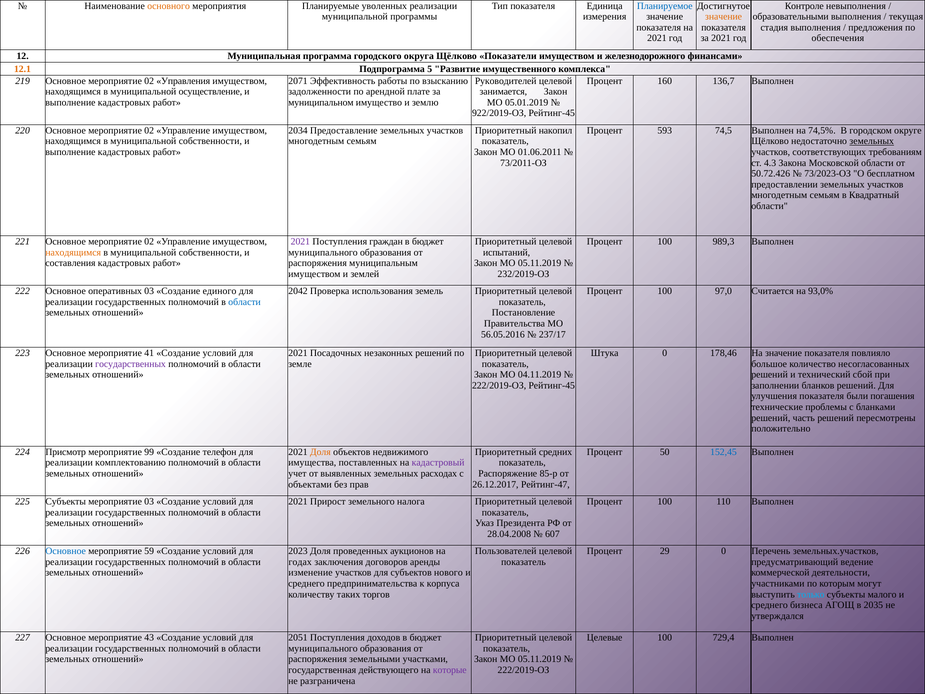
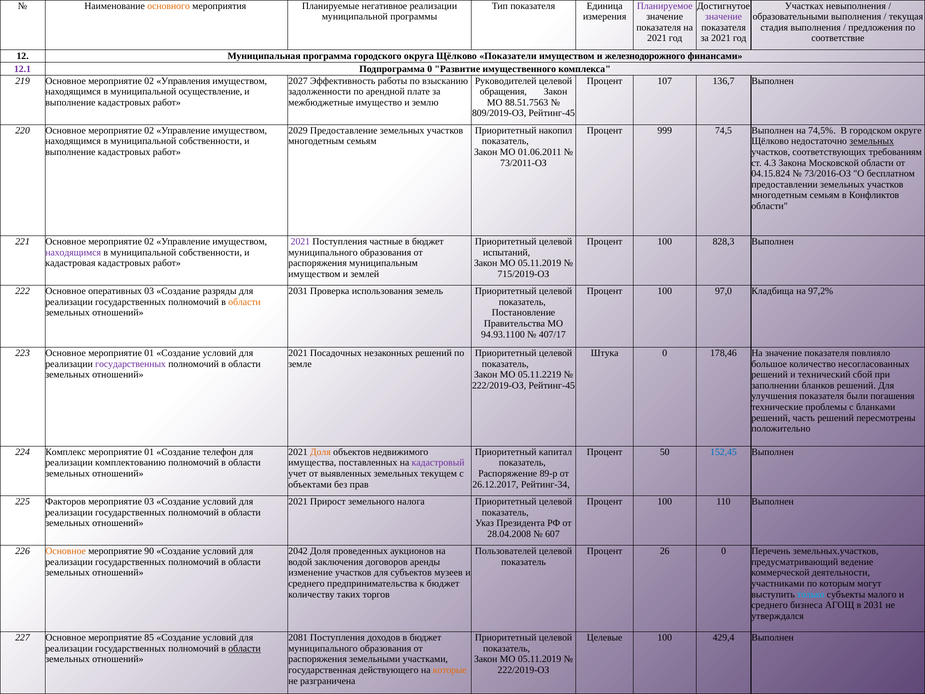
уволенных: уволенных -> негативное
Планируемое colour: blue -> purple
Контроле: Контроле -> Участках
значение at (724, 17) colour: orange -> purple
обеспечения: обеспечения -> соответствие
12.1 colour: orange -> purple
Подпрограмма 5: 5 -> 0
2071: 2071 -> 2027
160: 160 -> 107
занимается: занимается -> обращения
муниципальном: муниципальном -> межбюджетные
05.01.2019: 05.01.2019 -> 88.51.7563
922/2019-ОЗ: 922/2019-ОЗ -> 809/2019-ОЗ
2034: 2034 -> 2029
593: 593 -> 999
50.72.426: 50.72.426 -> 04.15.824
73/2023-ОЗ: 73/2023-ОЗ -> 73/2016-ОЗ
Квадратный: Квадратный -> Конфликтов
граждан: граждан -> частные
989,3: 989,3 -> 828,3
находящимся at (73, 252) colour: orange -> purple
составления: составления -> кадастровая
232/2019-ОЗ: 232/2019-ОЗ -> 715/2019-ОЗ
единого: единого -> разряды
2042 at (298, 291): 2042 -> 2031
Считается: Считается -> Кладбища
93,0%: 93,0% -> 97,2%
области at (245, 302) colour: blue -> orange
56.05.2016: 56.05.2016 -> 94.93.1100
237/17: 237/17 -> 407/17
Основное мероприятие 41: 41 -> 01
04.11.2019: 04.11.2019 -> 05.11.2219
Присмотр: Присмотр -> Комплекс
99 at (149, 452): 99 -> 01
средних: средних -> капитал
расходах: расходах -> текущем
85-р: 85-р -> 89-р
Рейтинг-47: Рейтинг-47 -> Рейтинг-34
225 Субъекты: Субъекты -> Факторов
Основное at (66, 551) colour: blue -> orange
59: 59 -> 90
2023: 2023 -> 2042
29: 29 -> 26
годах: годах -> водой
нового: нового -> музеев
к корпуса: корпуса -> бюджет
в 2035: 2035 -> 2031
43: 43 -> 85
2051: 2051 -> 2081
729,4: 729,4 -> 429,4
области at (245, 648) underline: none -> present
которые colour: purple -> orange
